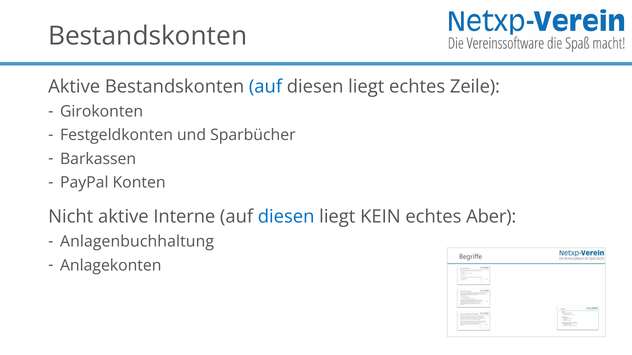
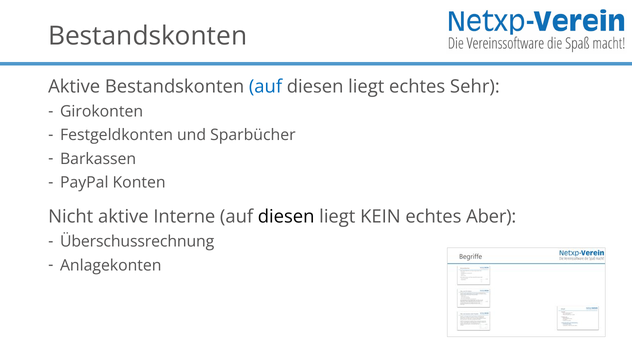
Zeile: Zeile -> Sehr
diesen at (286, 217) colour: blue -> black
Anlagenbuchhaltung: Anlagenbuchhaltung -> Überschussrechnung
